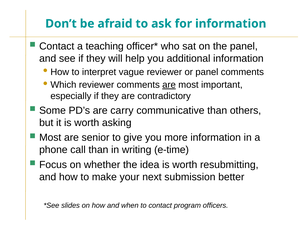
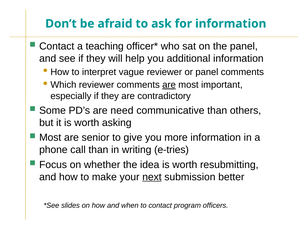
carry: carry -> need
e-time: e-time -> e-tries
next underline: none -> present
